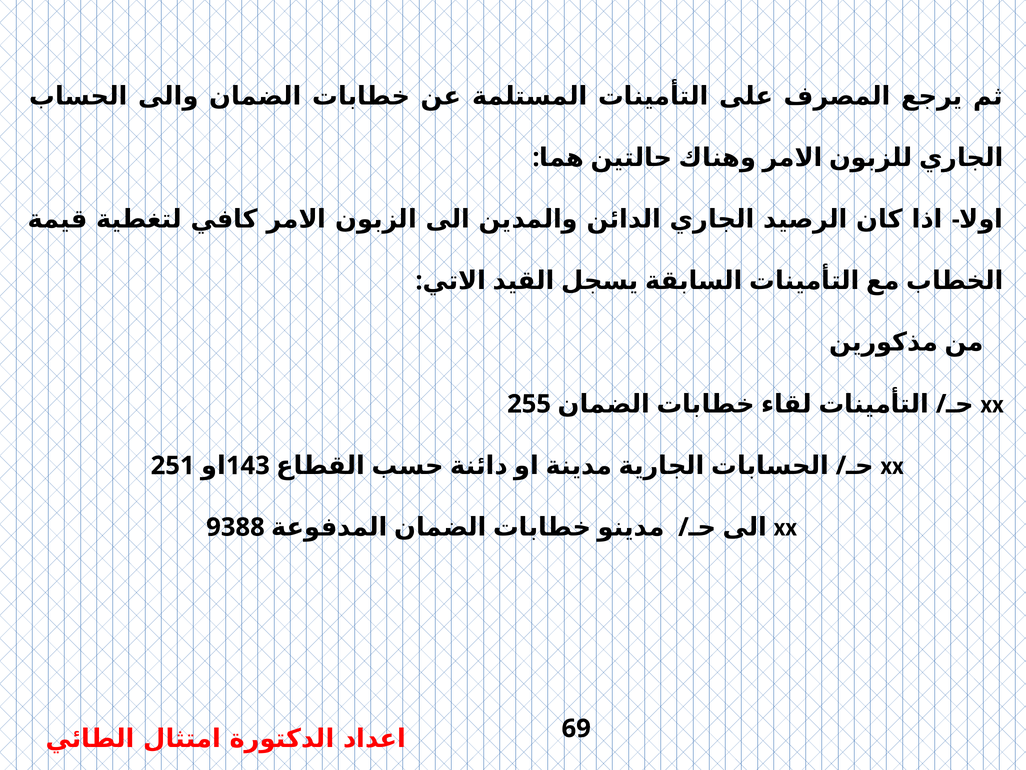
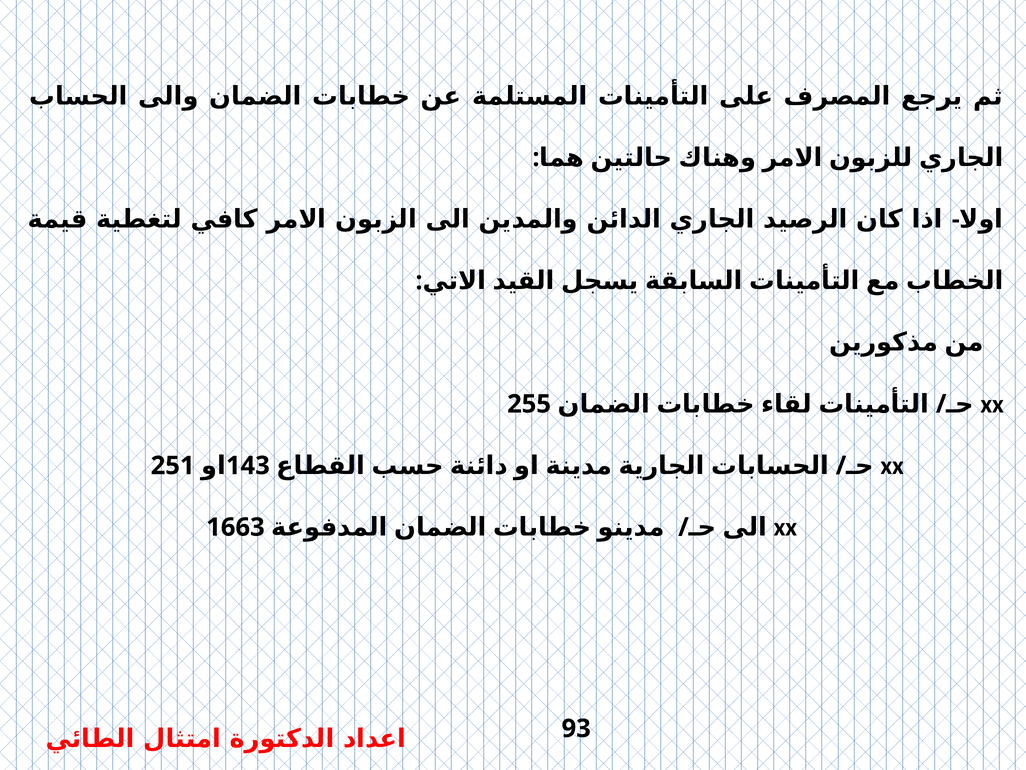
9388: 9388 -> 1663
69: 69 -> 93
